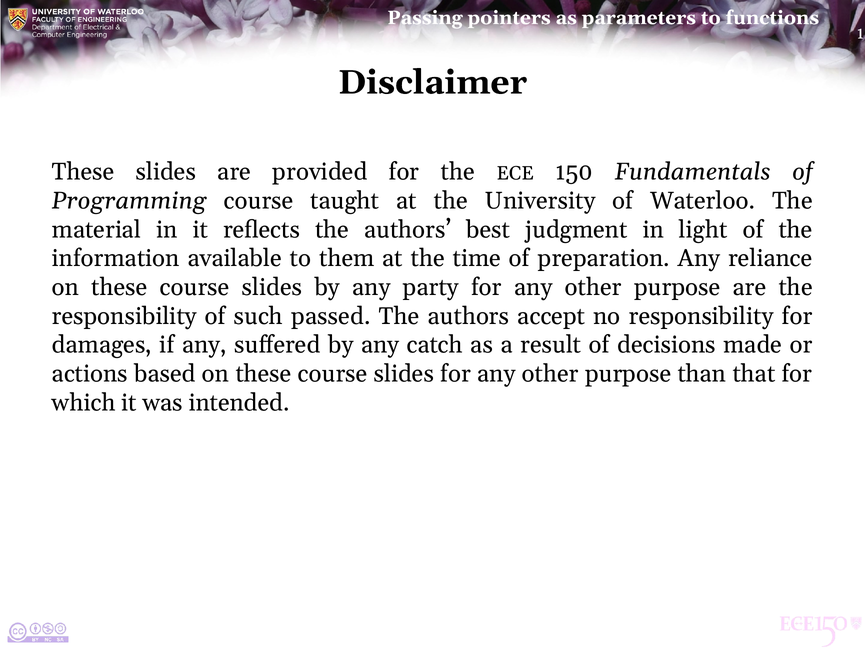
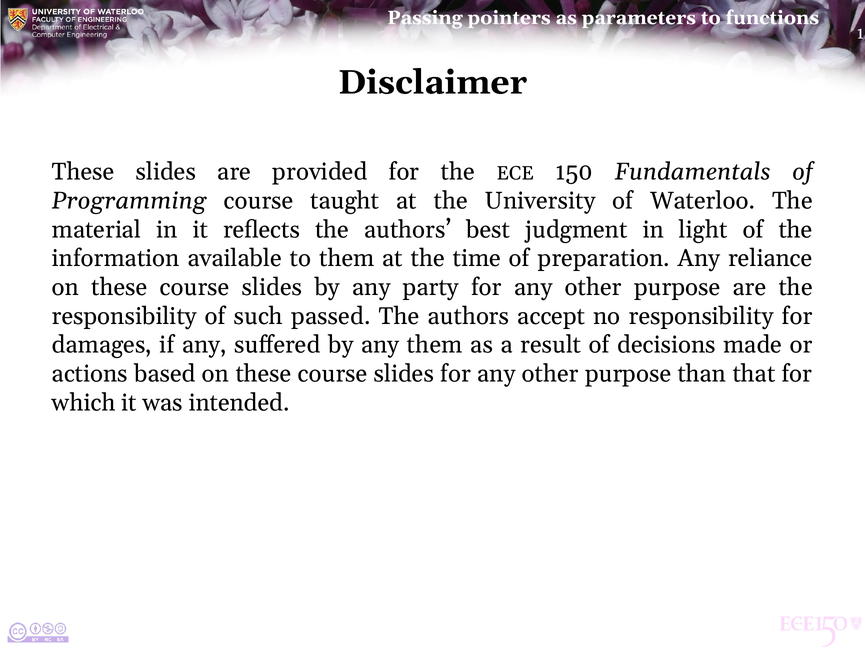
any catch: catch -> them
